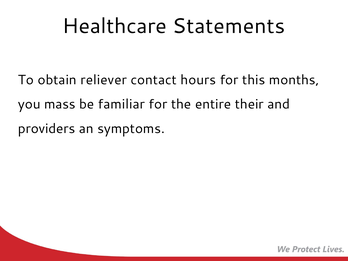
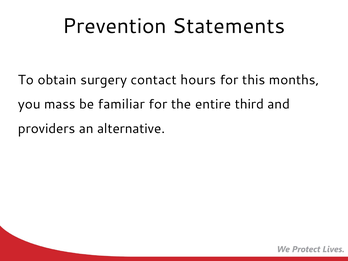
Healthcare: Healthcare -> Prevention
reliever: reliever -> surgery
their: their -> third
symptoms: symptoms -> alternative
